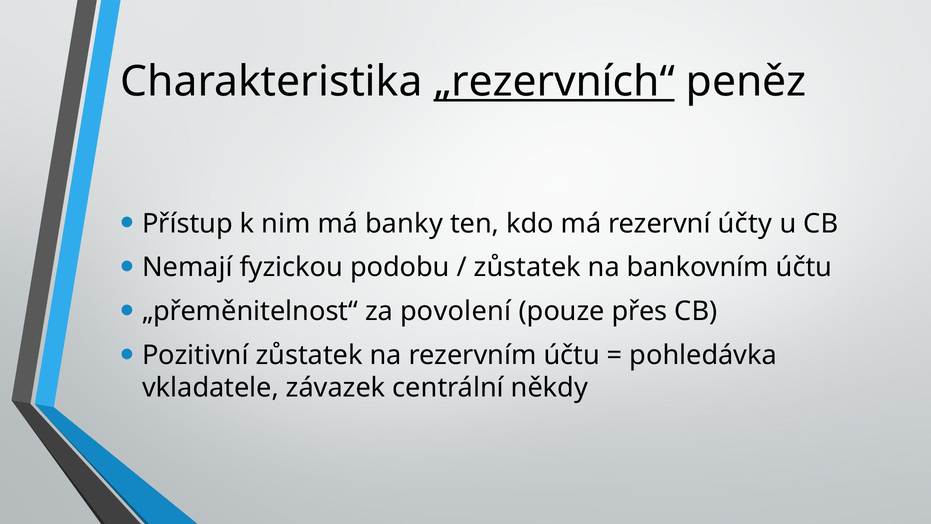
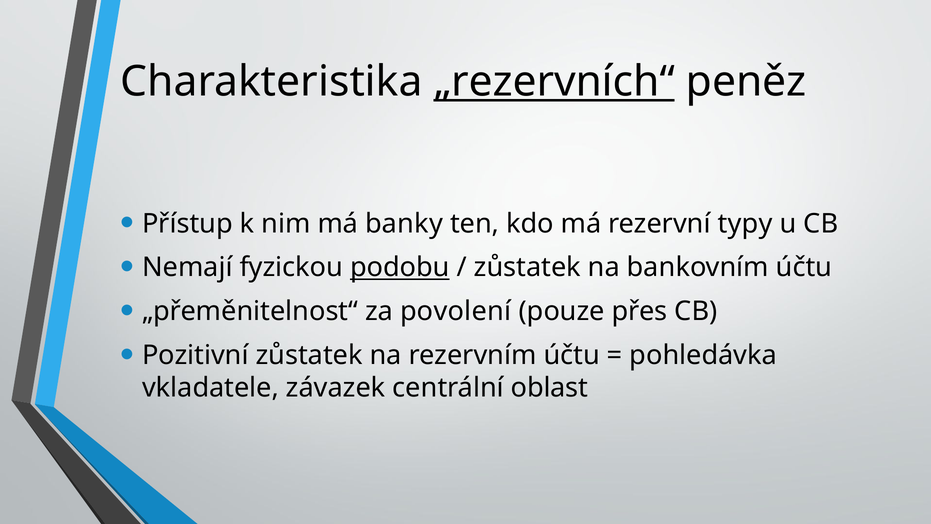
účty: účty -> typy
podobu underline: none -> present
někdy: někdy -> oblast
